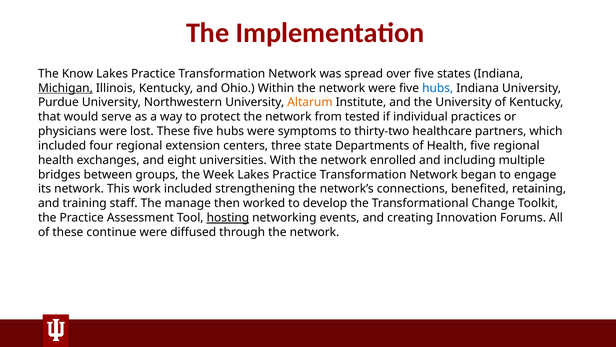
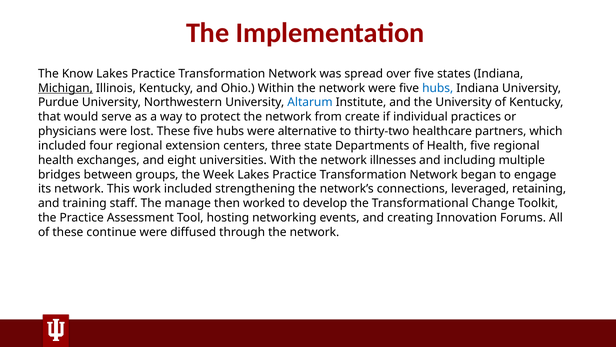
Altarum colour: orange -> blue
tested: tested -> create
symptoms: symptoms -> alternative
enrolled: enrolled -> illnesses
benefited: benefited -> leveraged
hosting underline: present -> none
